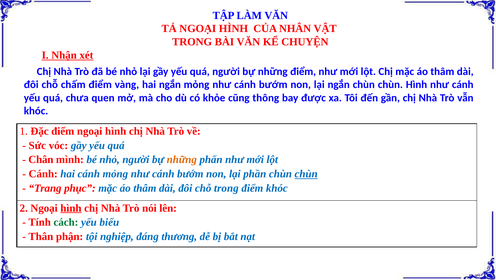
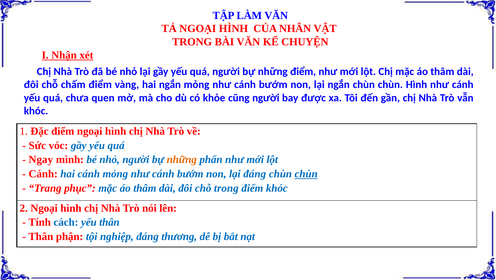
cũng thông: thông -> người
Chân: Chân -> Ngay
lại phần: phần -> đáng
hình at (71, 208) underline: present -> none
cách colour: green -> blue
yếu biểu: biểu -> thân
